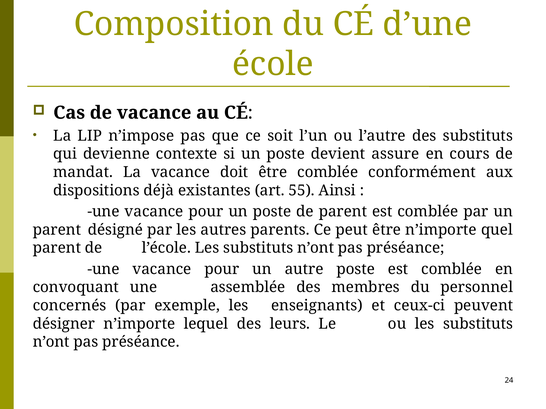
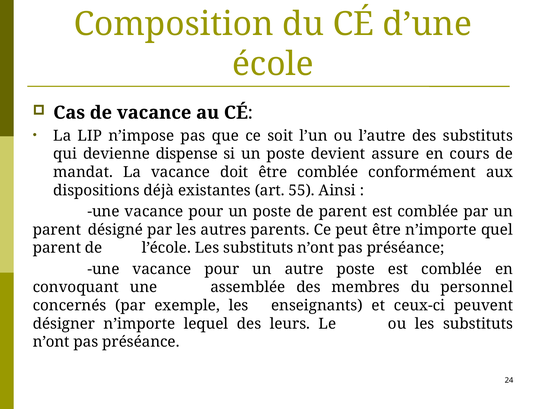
contexte: contexte -> dispense
